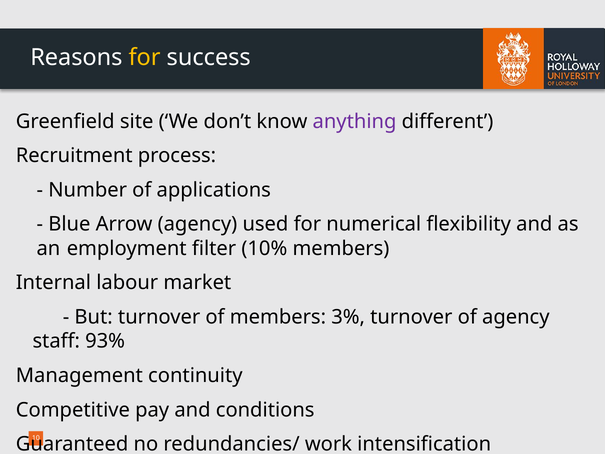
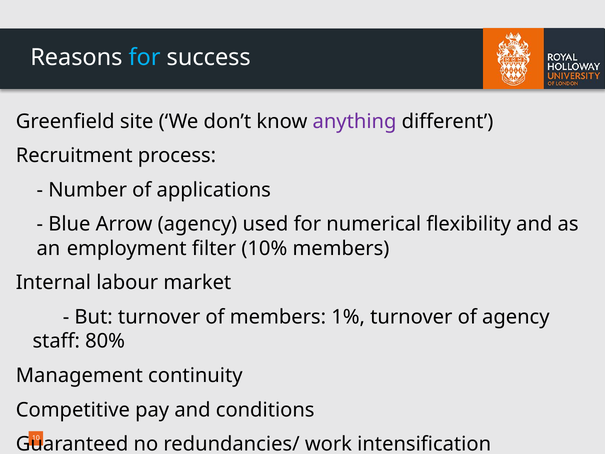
for at (145, 57) colour: yellow -> light blue
3%: 3% -> 1%
93%: 93% -> 80%
